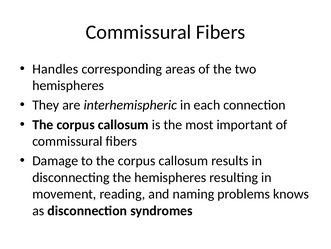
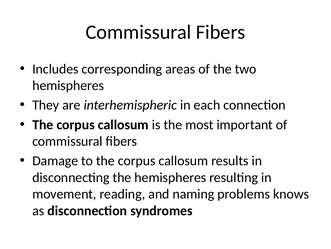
Handles: Handles -> Includes
